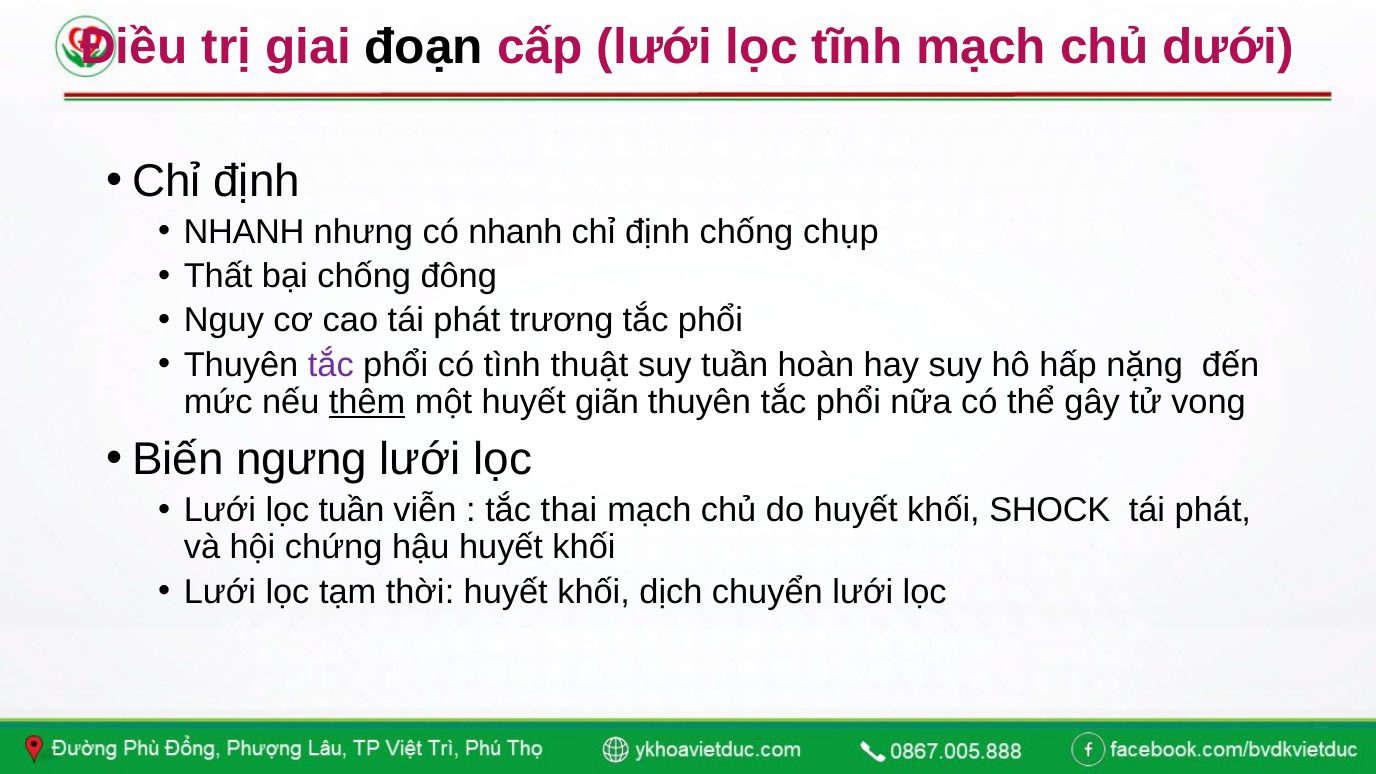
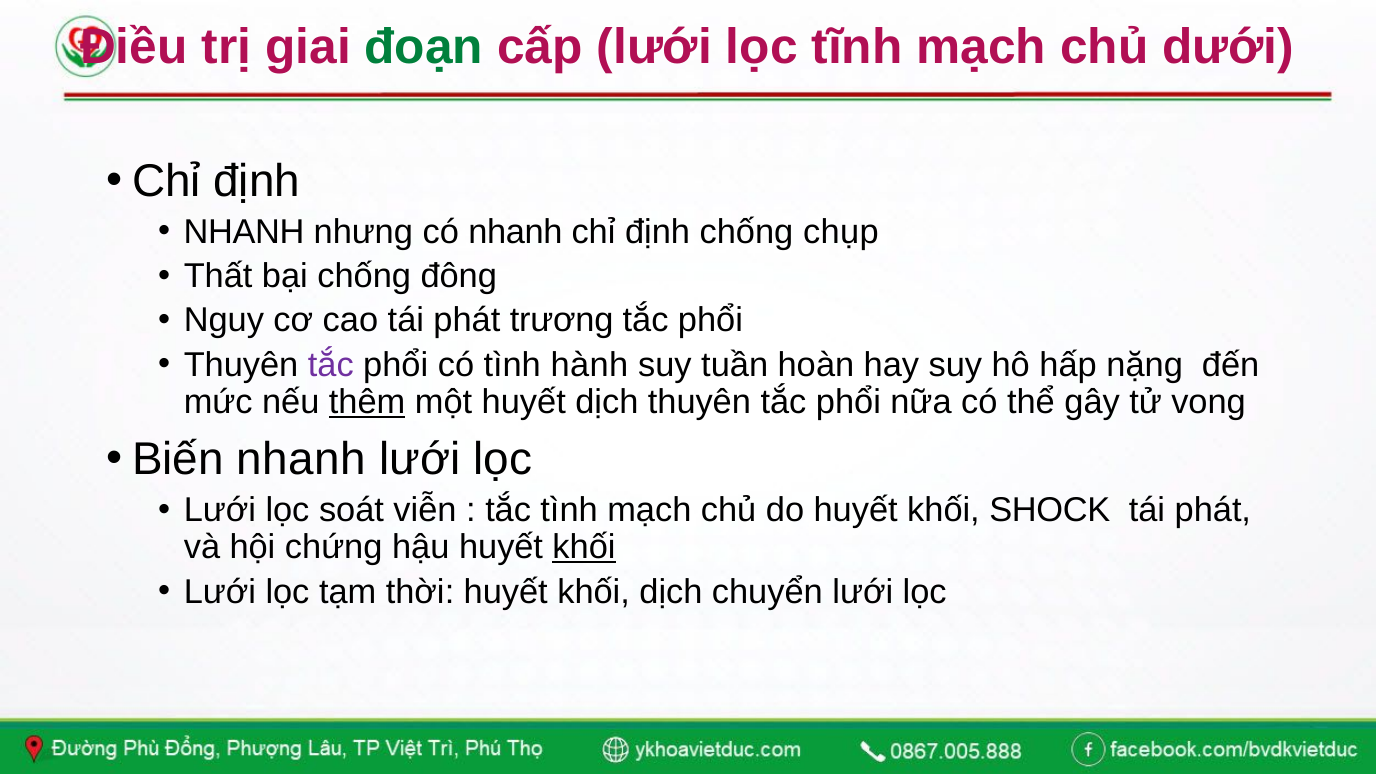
đoạn colour: black -> green
thuật: thuật -> hành
huyết giãn: giãn -> dịch
Biến ngưng: ngưng -> nhanh
lọc tuần: tuần -> soát
tắc thai: thai -> tình
khối at (584, 547) underline: none -> present
